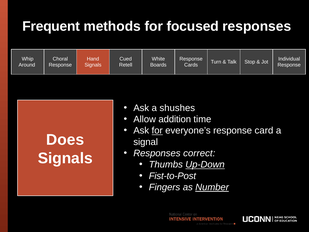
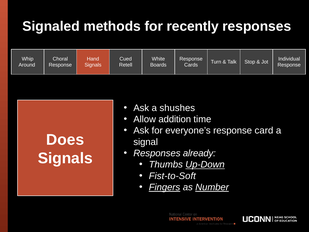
Frequent: Frequent -> Signaled
focused: focused -> recently
for at (157, 130) underline: present -> none
correct: correct -> already
Fist-to-Post: Fist-to-Post -> Fist-to-Soft
Fingers underline: none -> present
